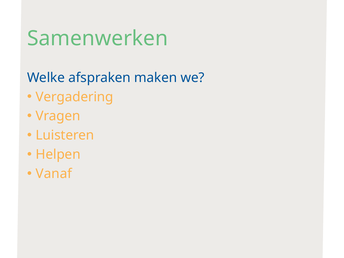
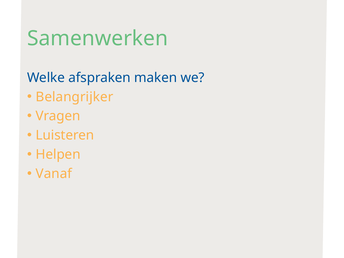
Vergadering: Vergadering -> Belangrijker
